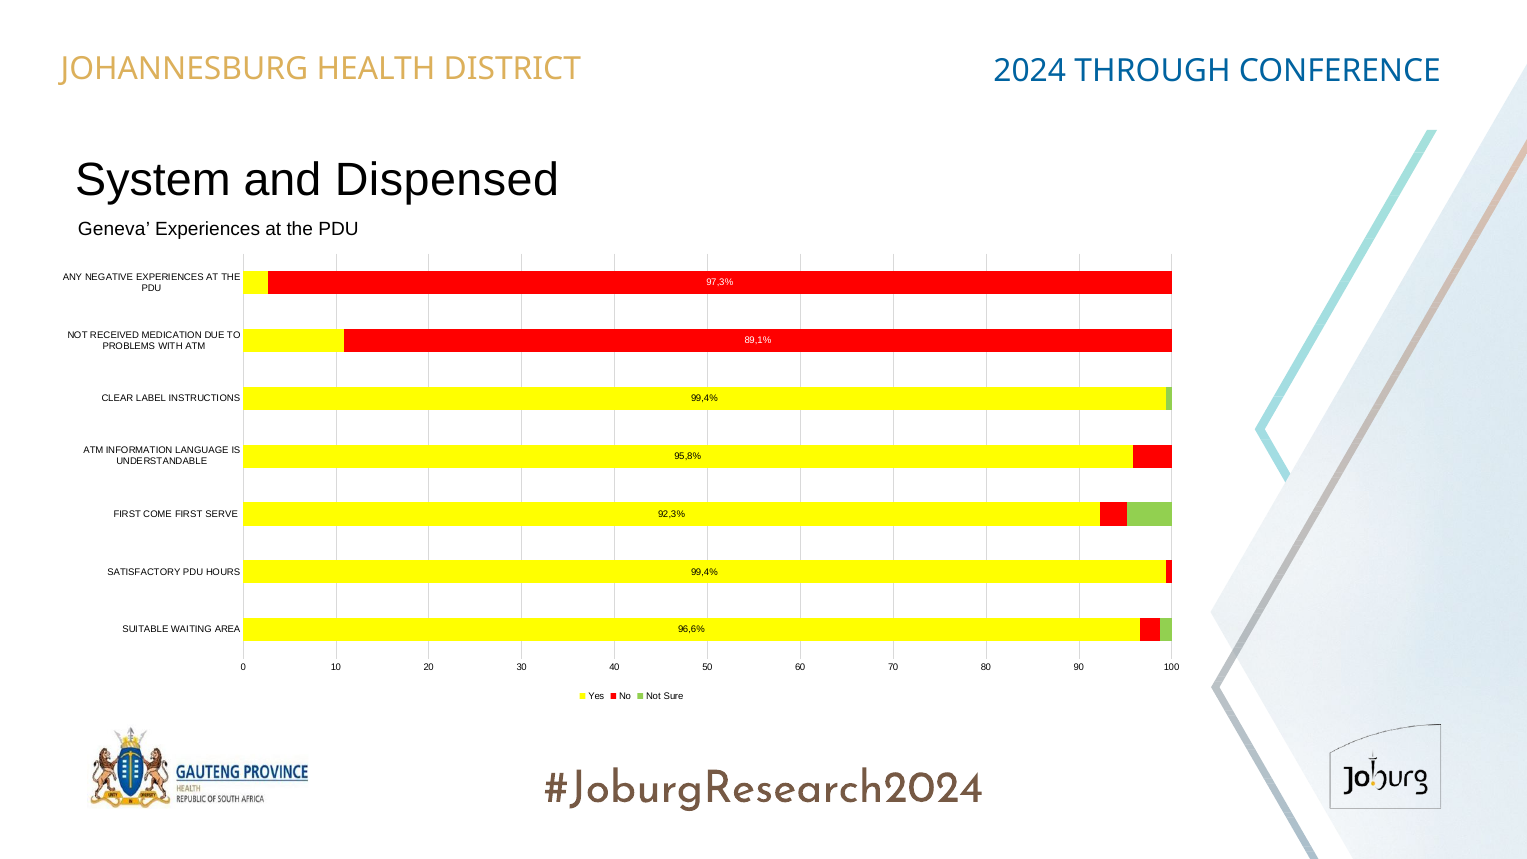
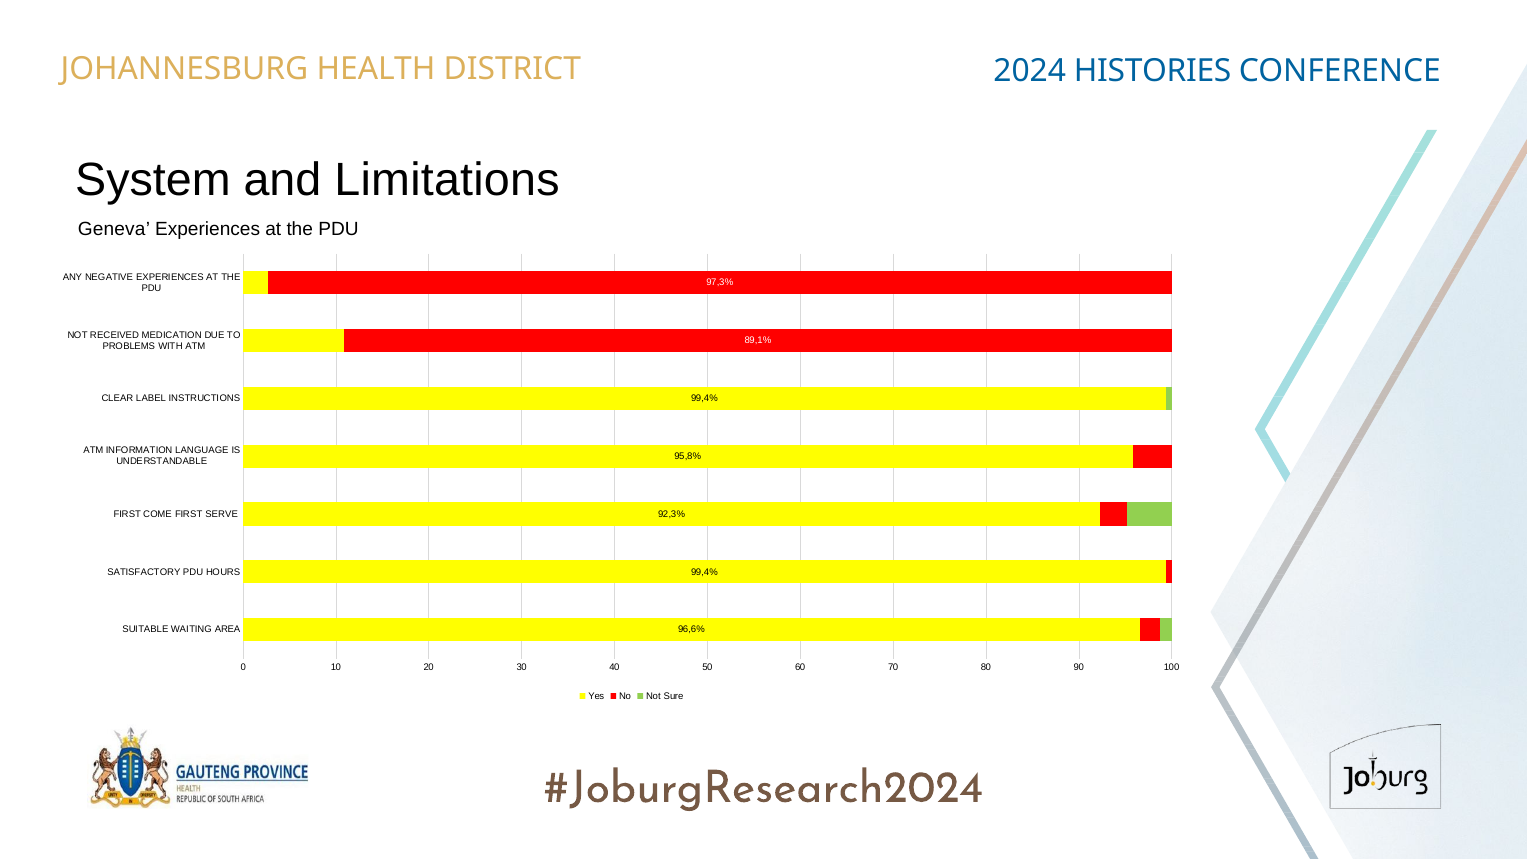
THROUGH: THROUGH -> HISTORIES
Dispensed: Dispensed -> Limitations
